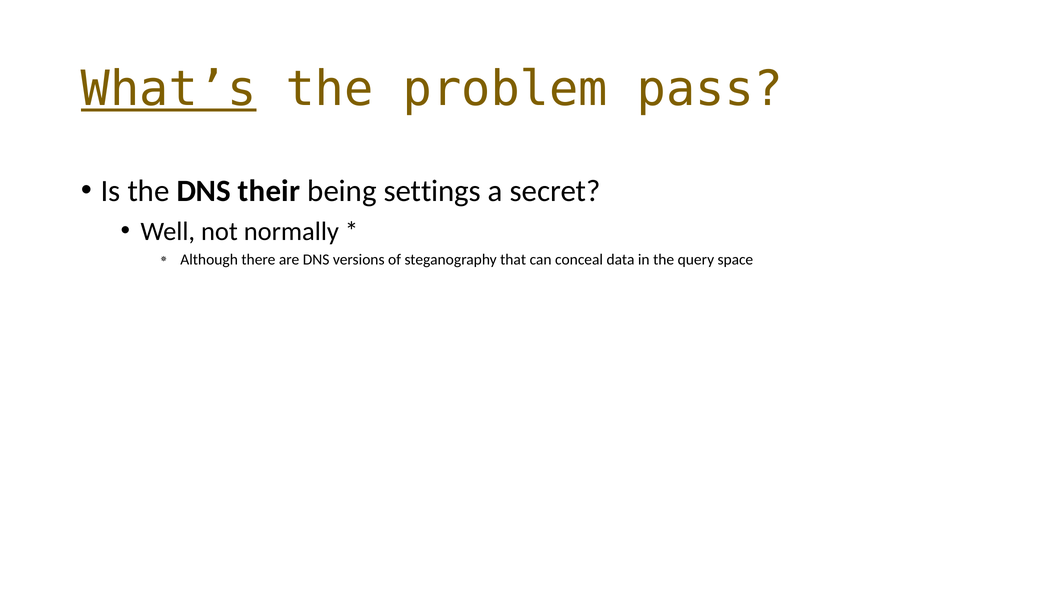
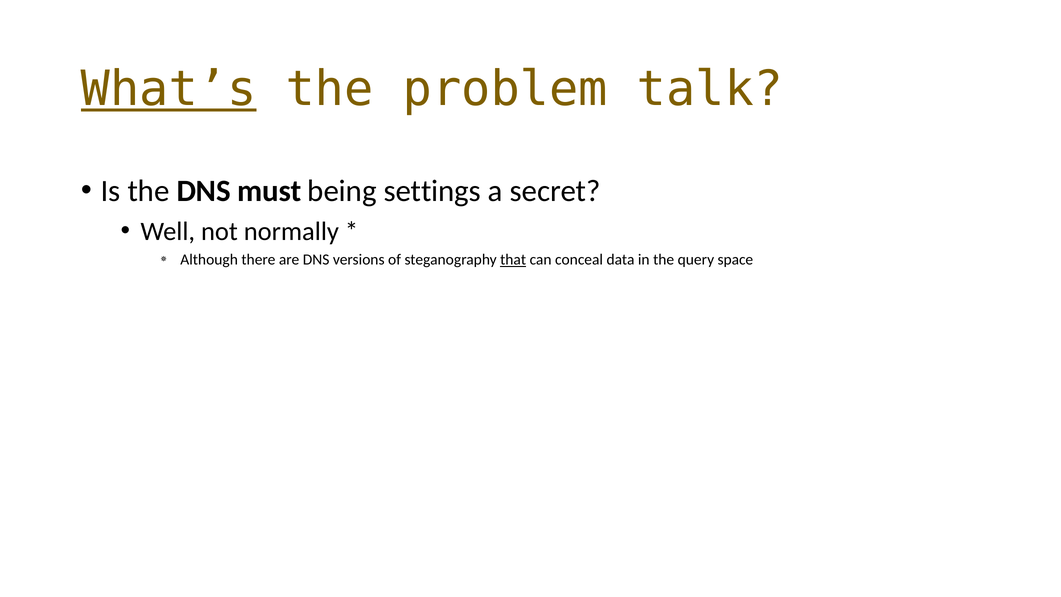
pass: pass -> talk
their: their -> must
that underline: none -> present
